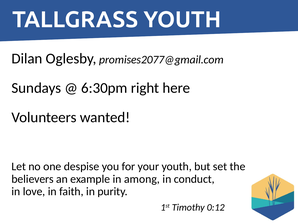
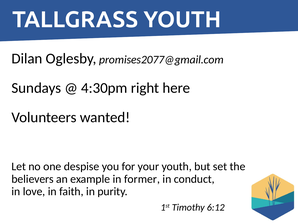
6:30pm: 6:30pm -> 4:30pm
among: among -> former
0:12: 0:12 -> 6:12
